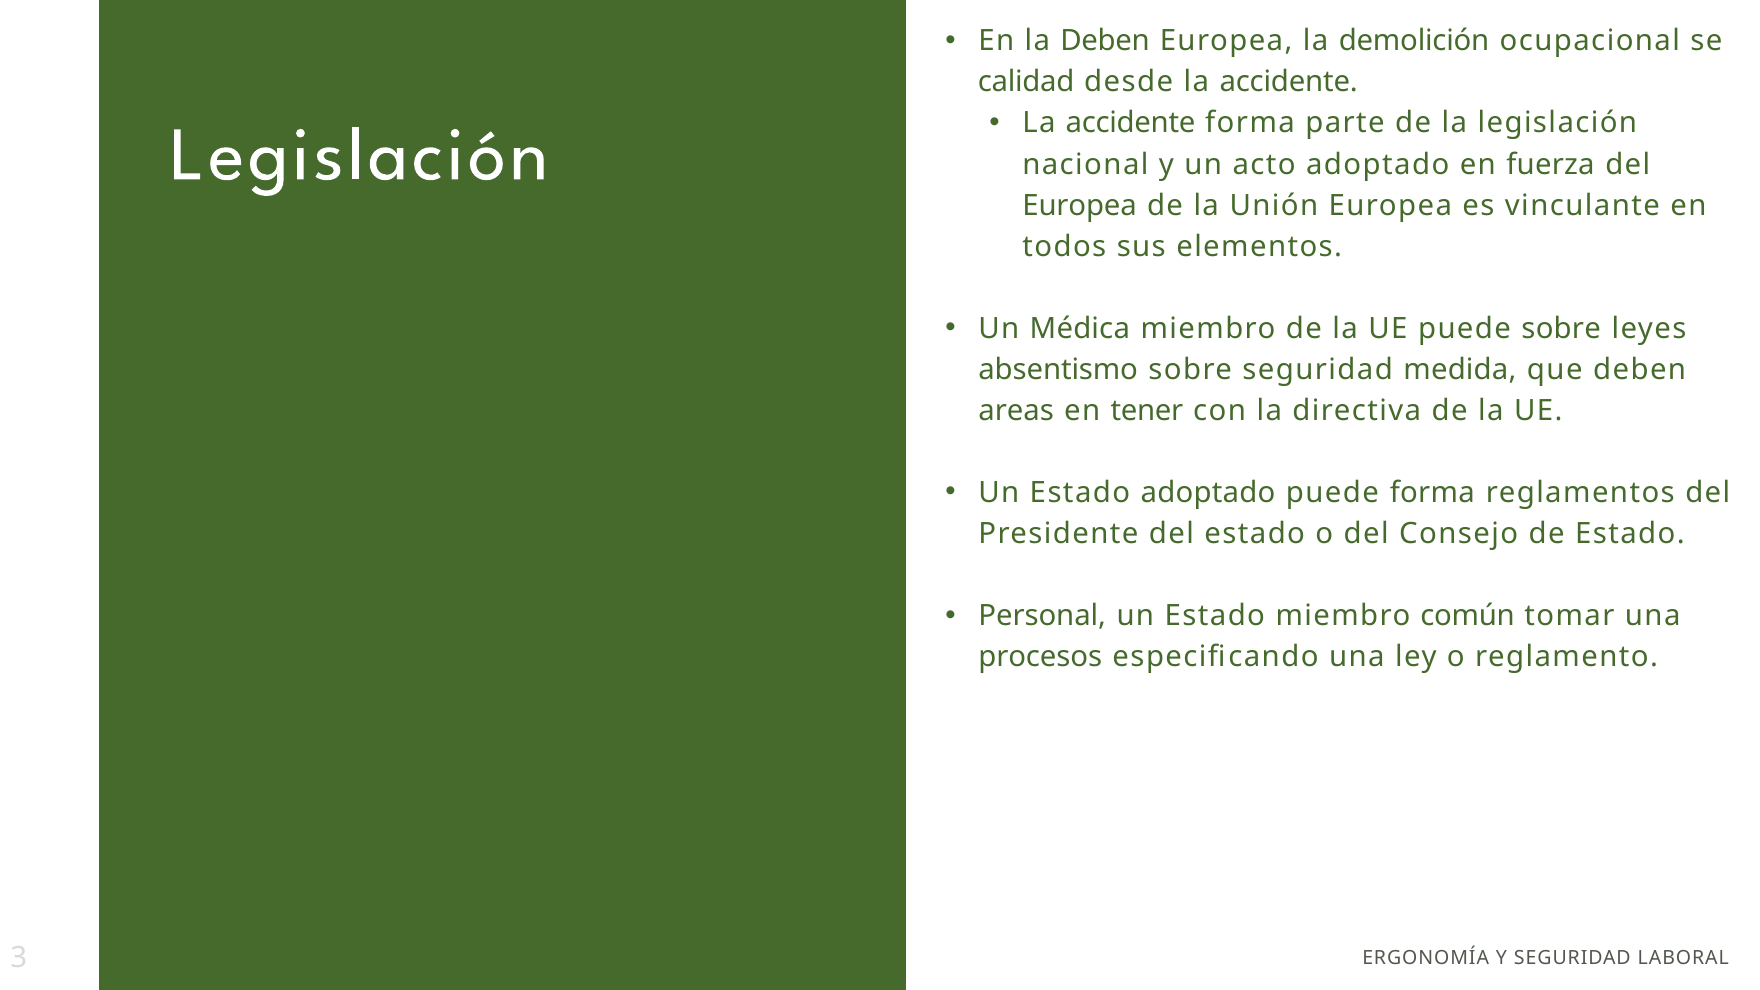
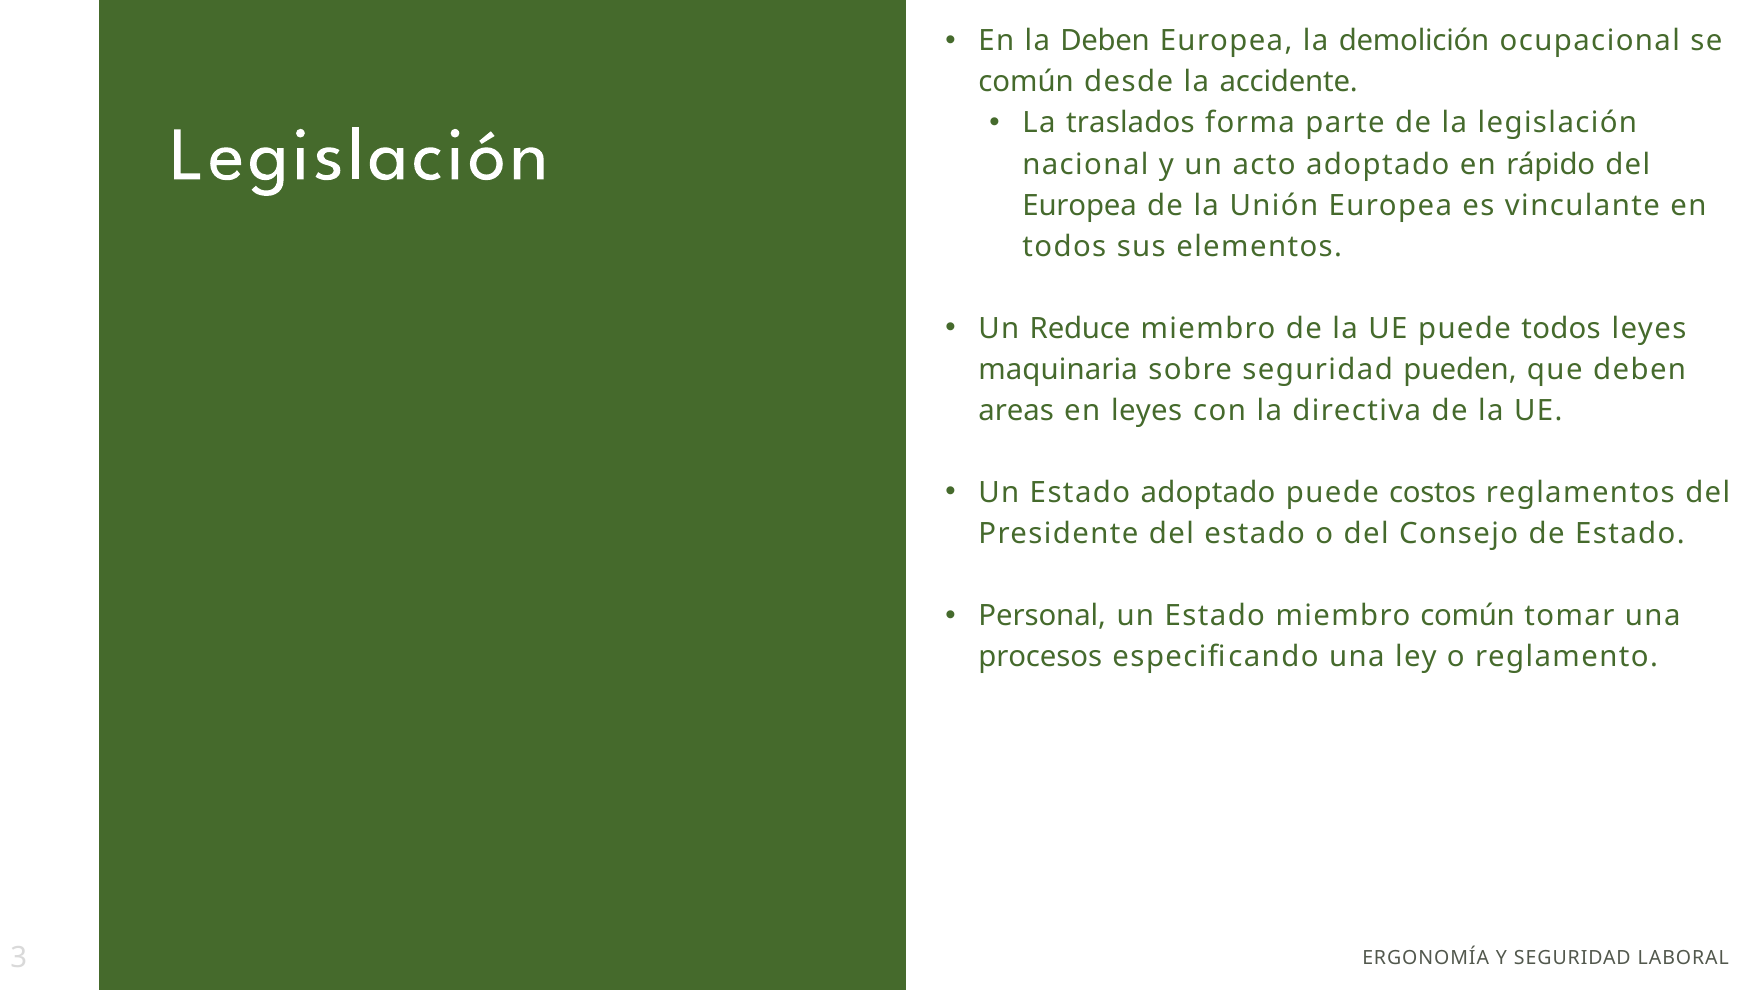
calidad at (1026, 82): calidad -> común
accidente at (1131, 123): accidente -> traslados
fuerza: fuerza -> rápido
Médica: Médica -> Reduce
puede sobre: sobre -> todos
absentismo: absentismo -> maquinaria
medida: medida -> pueden
en tener: tener -> leyes
puede forma: forma -> costos
